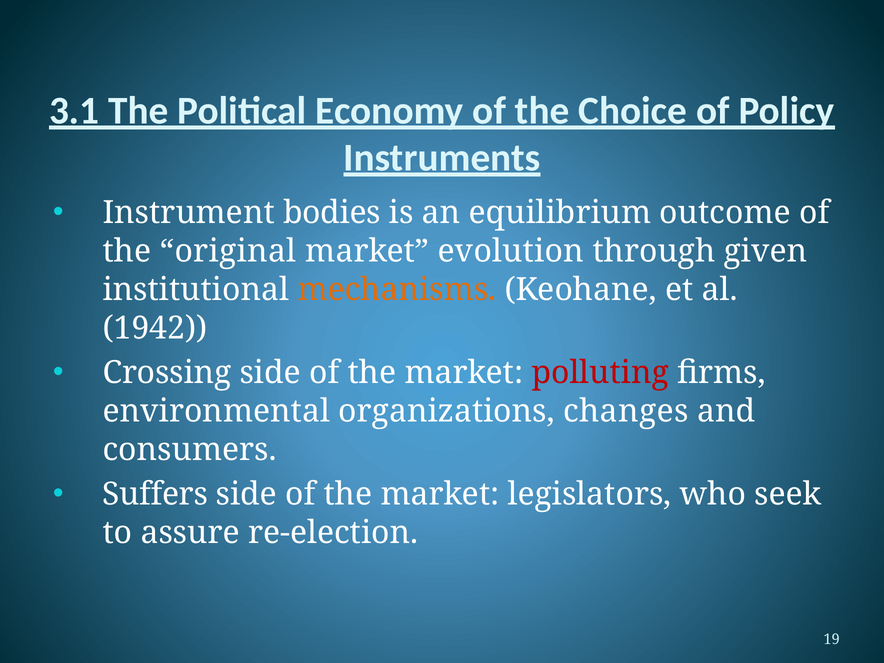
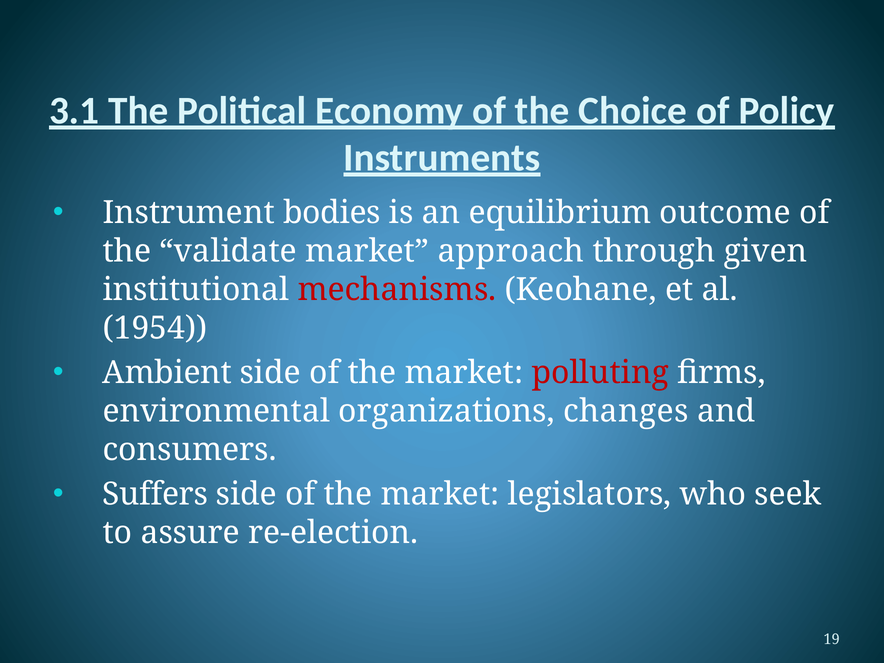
original: original -> validate
evolution: evolution -> approach
mechanisms colour: orange -> red
1942: 1942 -> 1954
Crossing: Crossing -> Ambient
